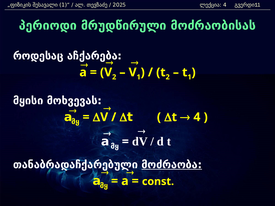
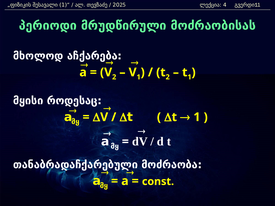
როდესაც: როდესაც -> მხოლოდ
მოხვევას: მოხვევას -> როდესაც
4 at (197, 117): 4 -> 1
მოძრაობა underline: present -> none
